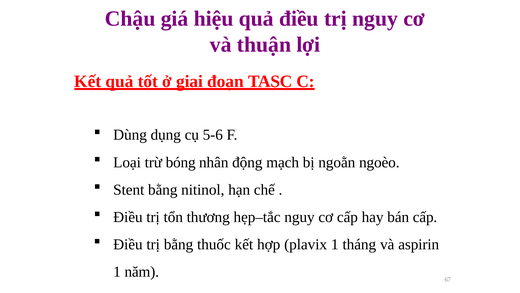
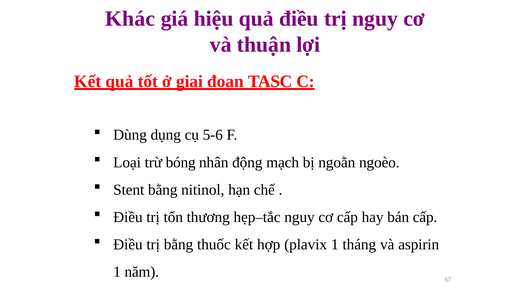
Chậu: Chậu -> Khác
